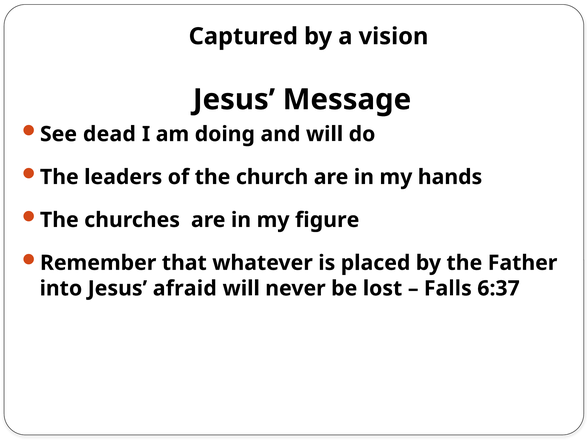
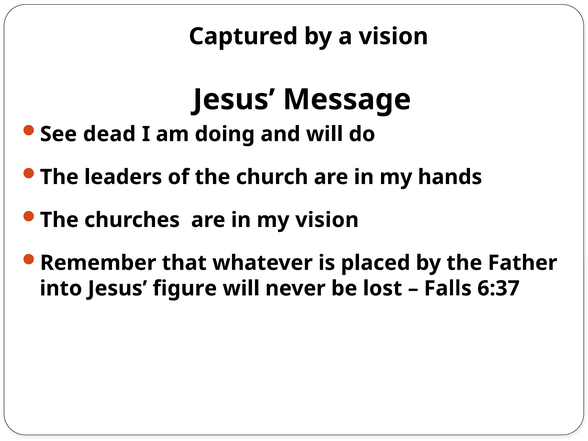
my figure: figure -> vision
afraid: afraid -> figure
